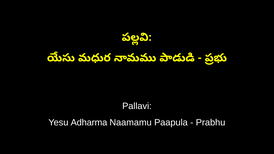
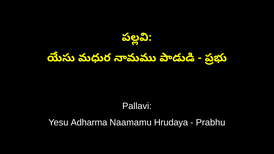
Paapula: Paapula -> Hrudaya
